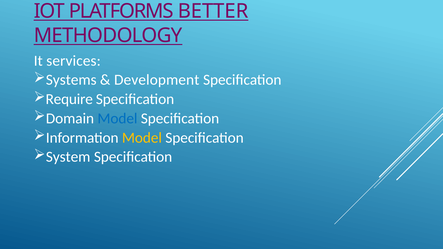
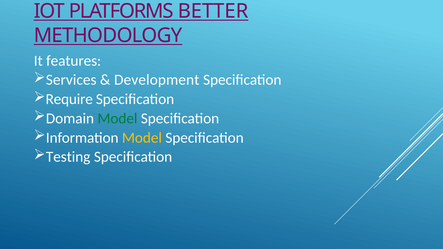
services: services -> features
Systems: Systems -> Services
Model at (117, 119) colour: blue -> green
System: System -> Testing
